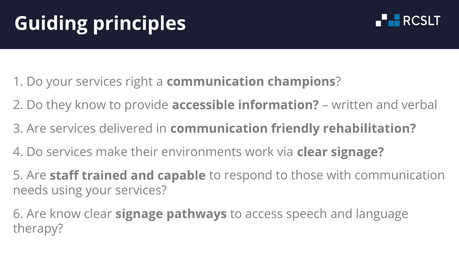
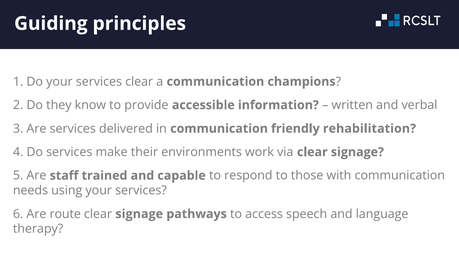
services right: right -> clear
Are know: know -> route
